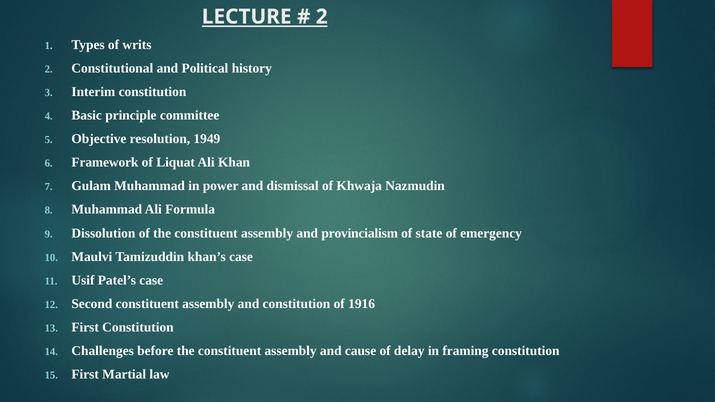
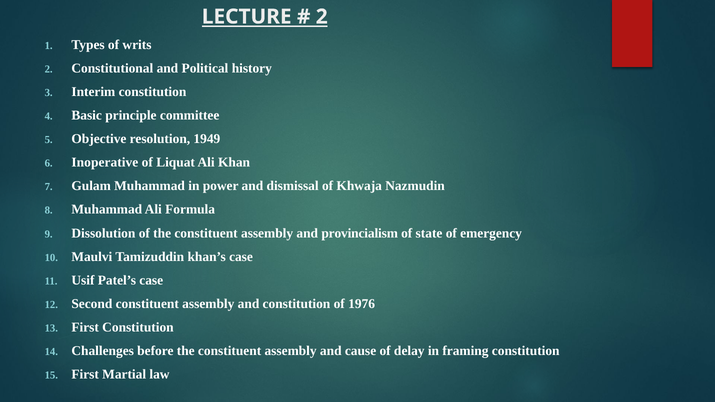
Framework: Framework -> Inoperative
1916: 1916 -> 1976
